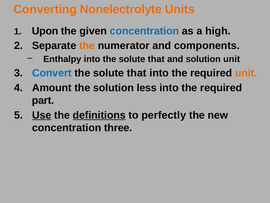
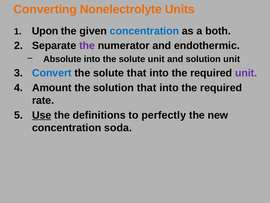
high: high -> both
the at (87, 46) colour: orange -> purple
components: components -> endothermic
Enthalpy: Enthalpy -> Absolute
into the solute that: that -> unit
unit at (246, 73) colour: orange -> purple
solution less: less -> that
part: part -> rate
definitions underline: present -> none
three: three -> soda
